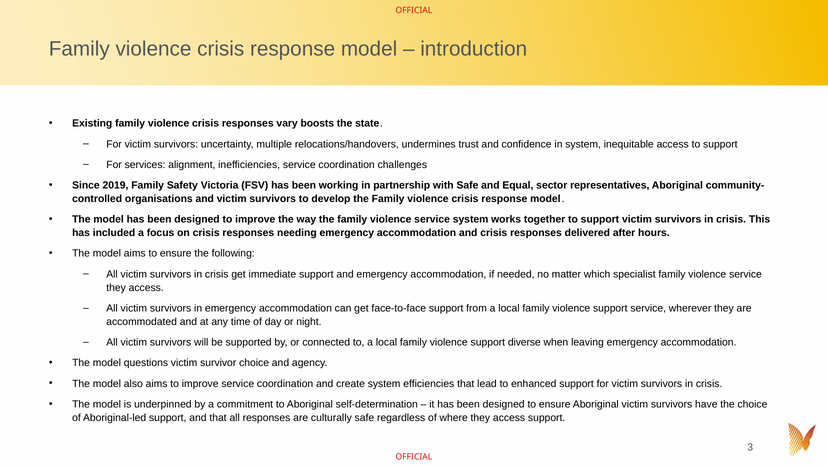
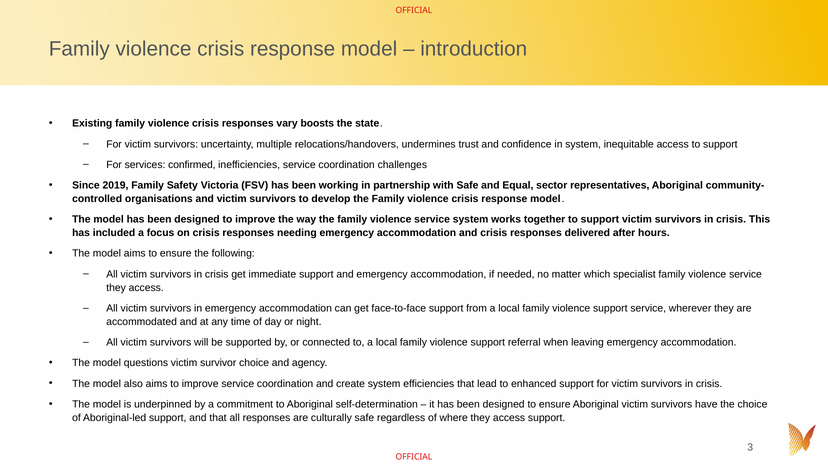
alignment: alignment -> confirmed
diverse: diverse -> referral
